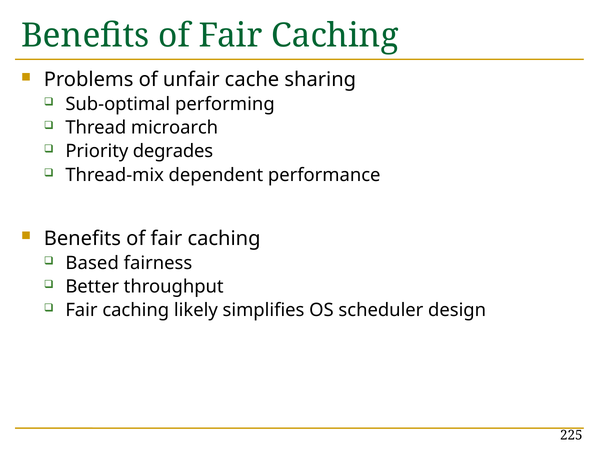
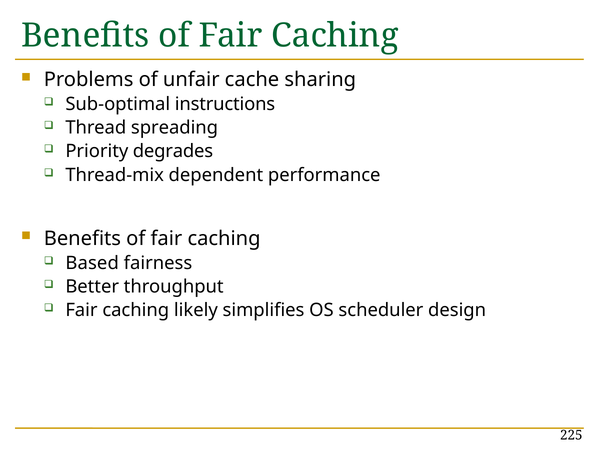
performing: performing -> instructions
microarch: microarch -> spreading
